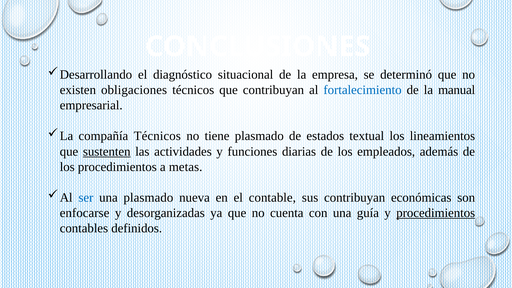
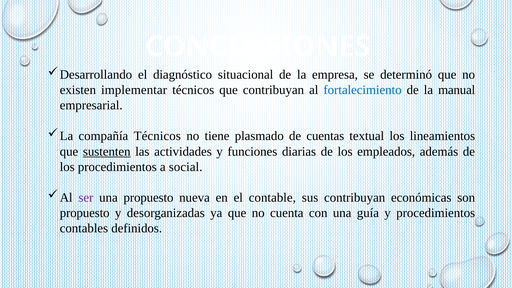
obligaciones: obligaciones -> implementar
estados: estados -> cuentas
metas: metas -> social
ser colour: blue -> purple
una plasmado: plasmado -> propuesto
enfocarse at (85, 213): enfocarse -> propuesto
procedimientos at (436, 213) underline: present -> none
